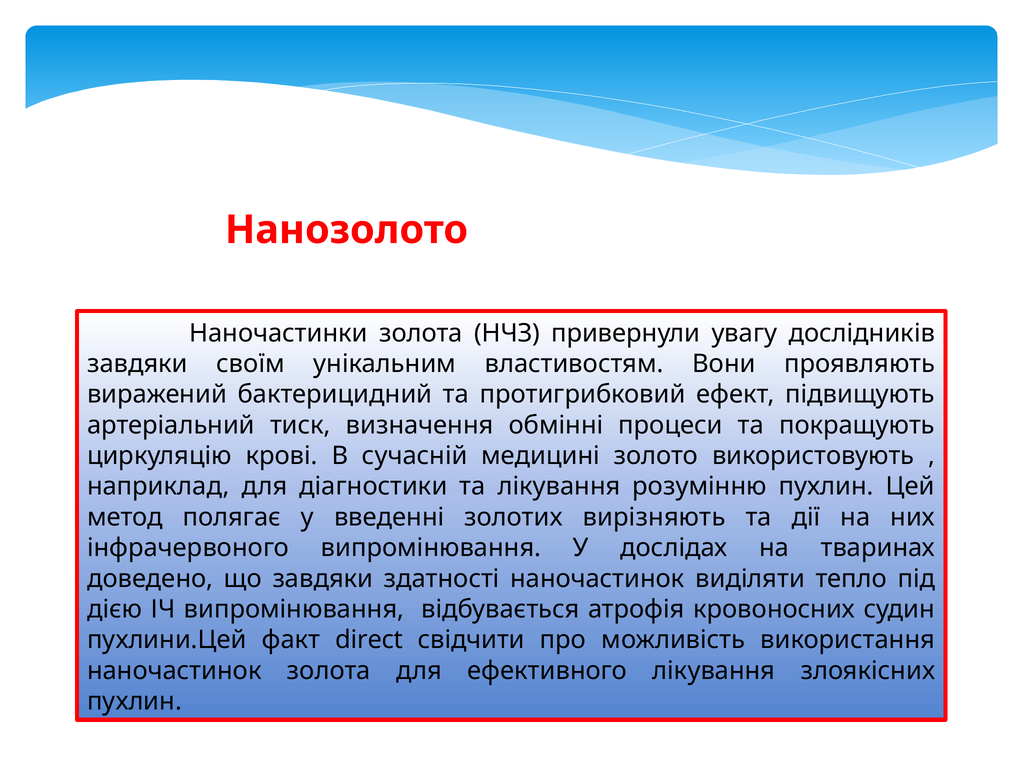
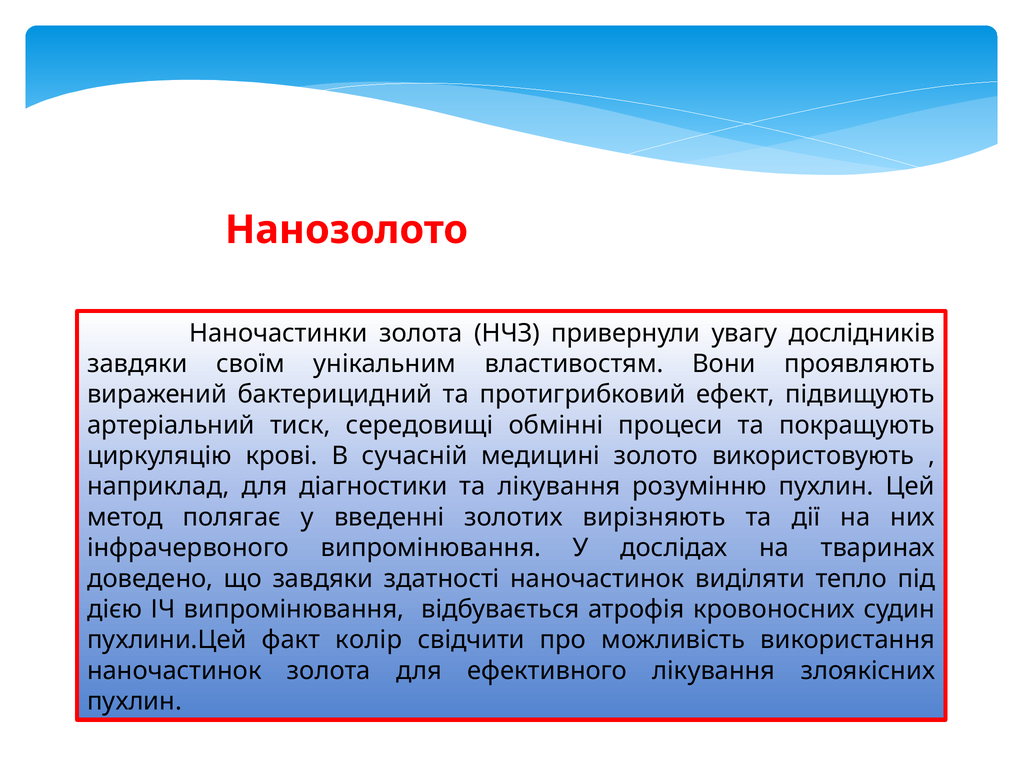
визначення: визначення -> середовищі
direct: direct -> колір
